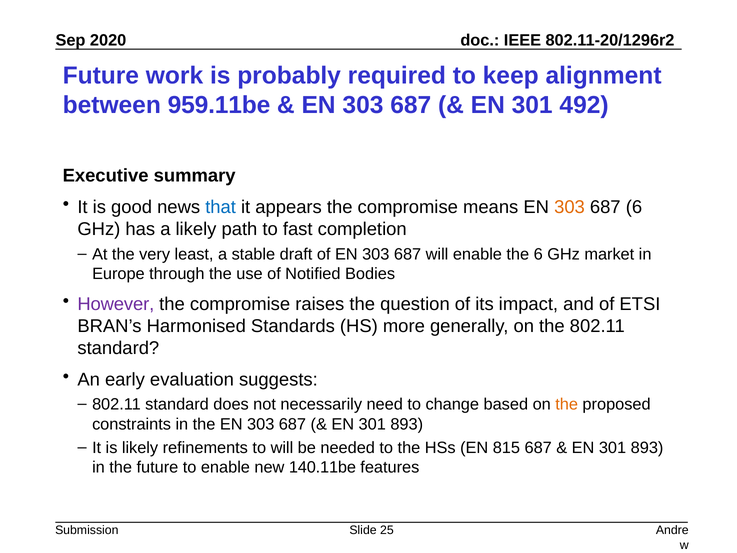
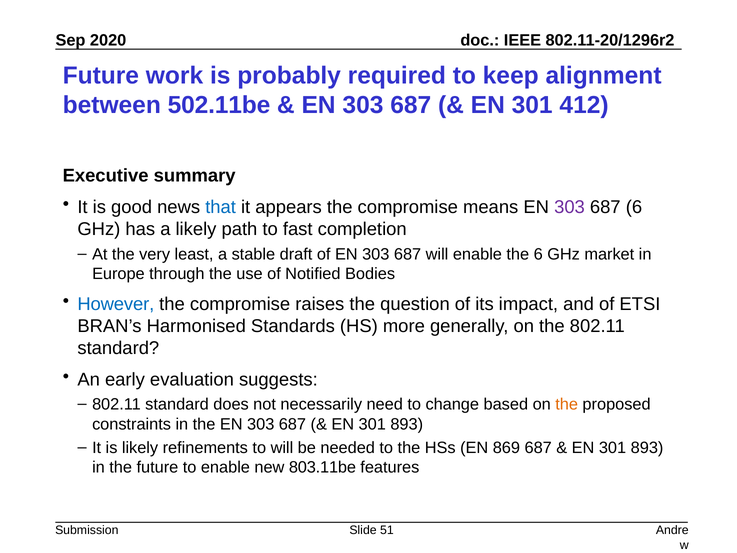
959.11be: 959.11be -> 502.11be
492: 492 -> 412
303 at (570, 207) colour: orange -> purple
However colour: purple -> blue
815: 815 -> 869
140.11be: 140.11be -> 803.11be
25: 25 -> 51
